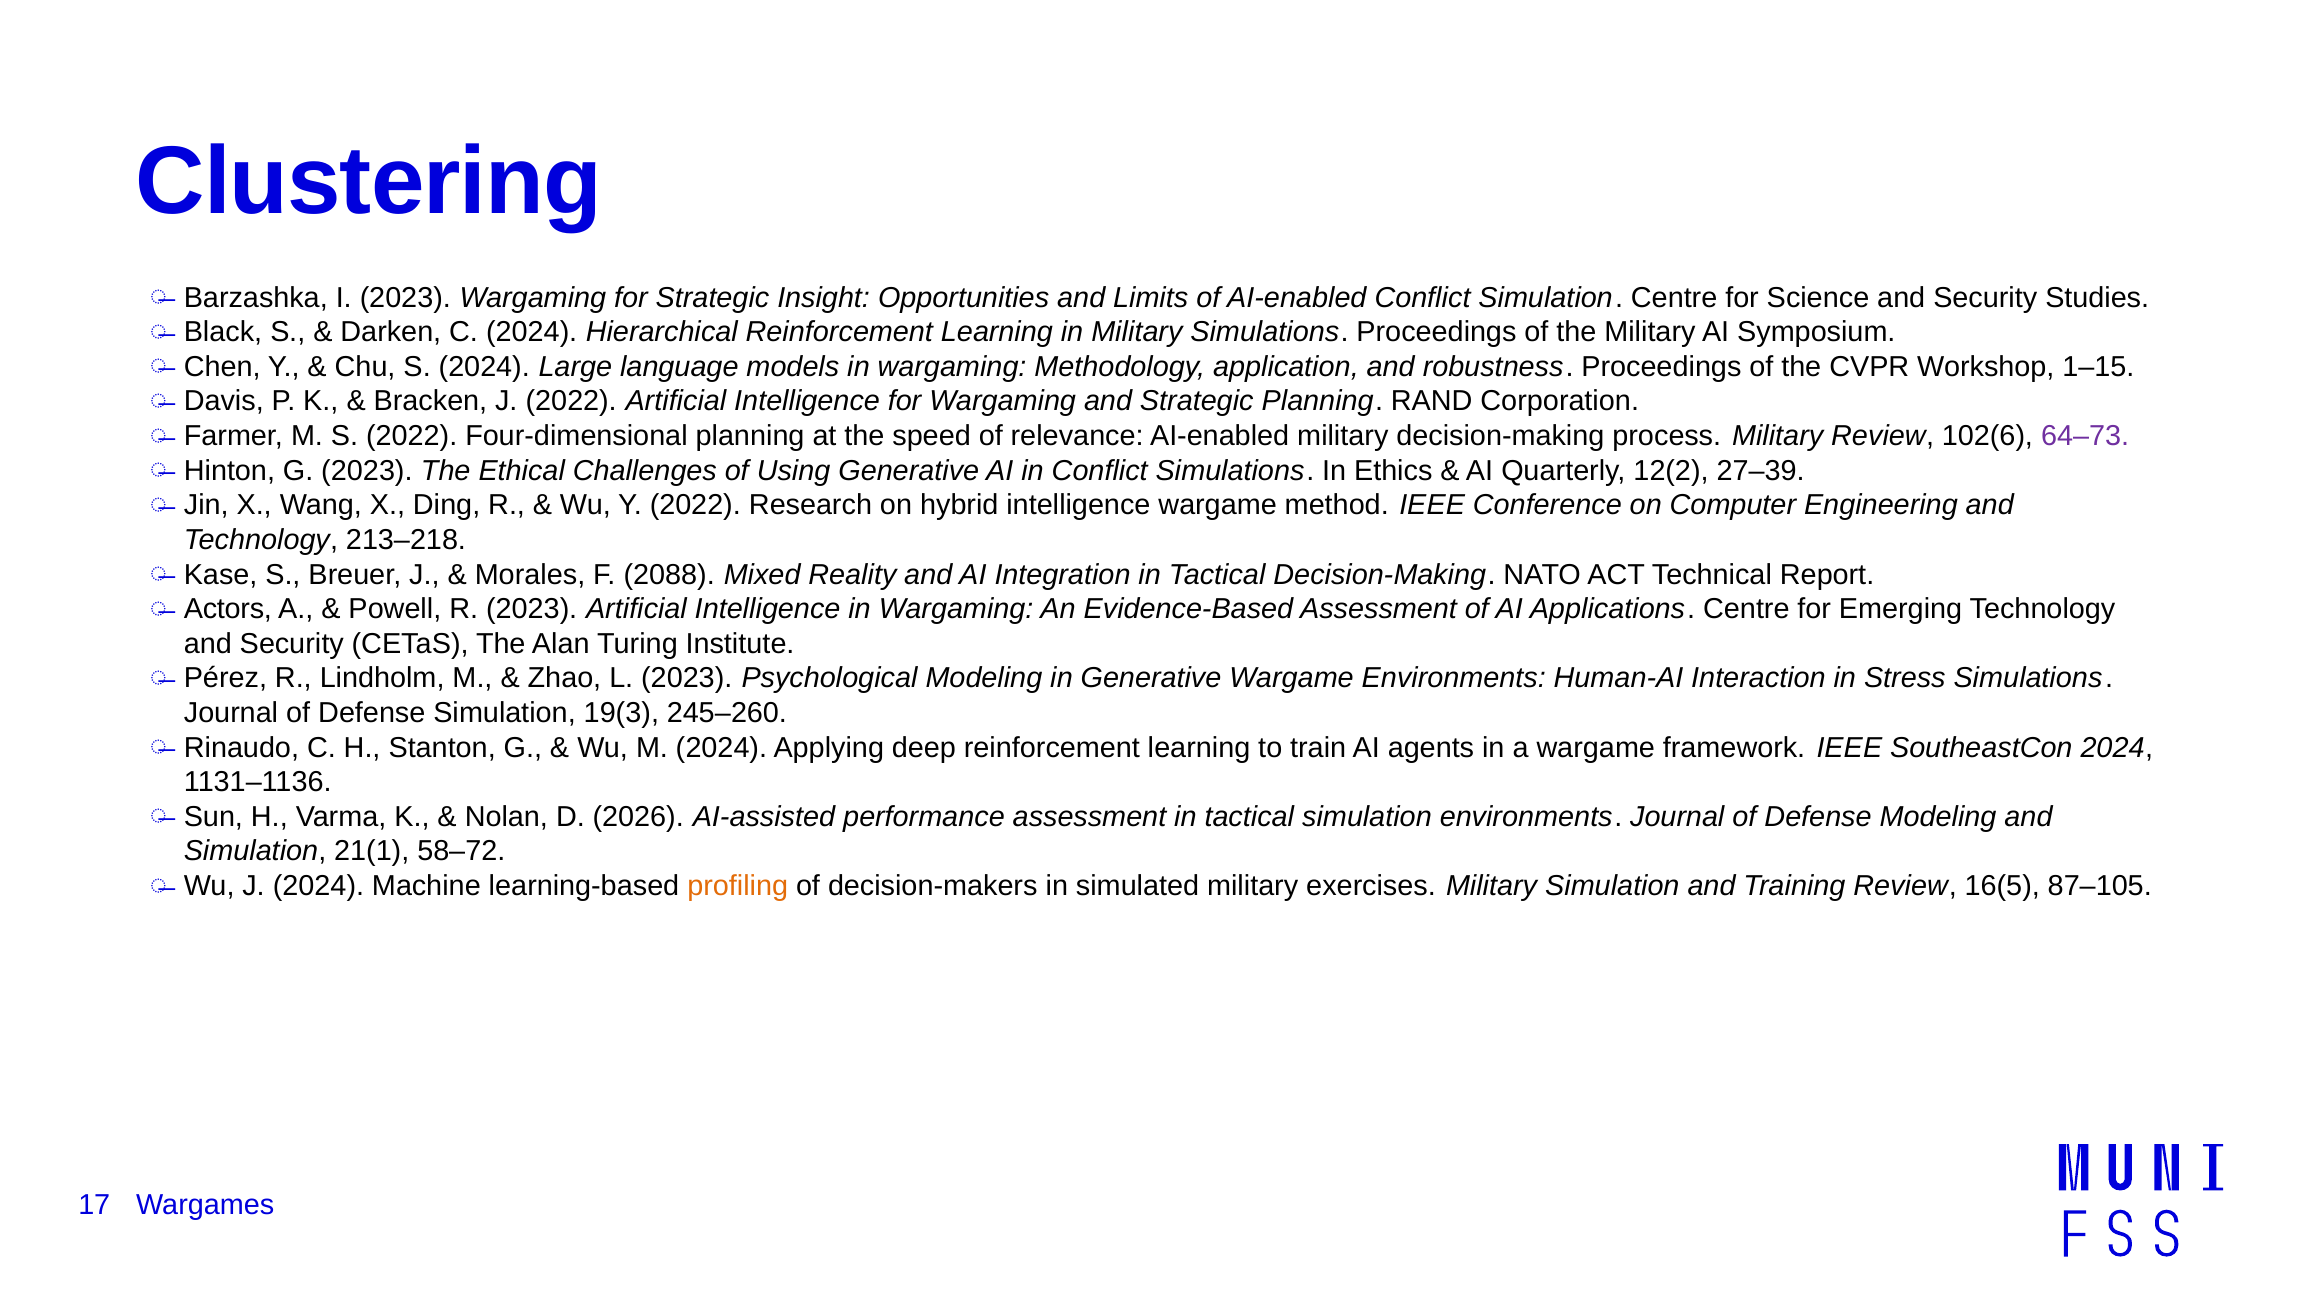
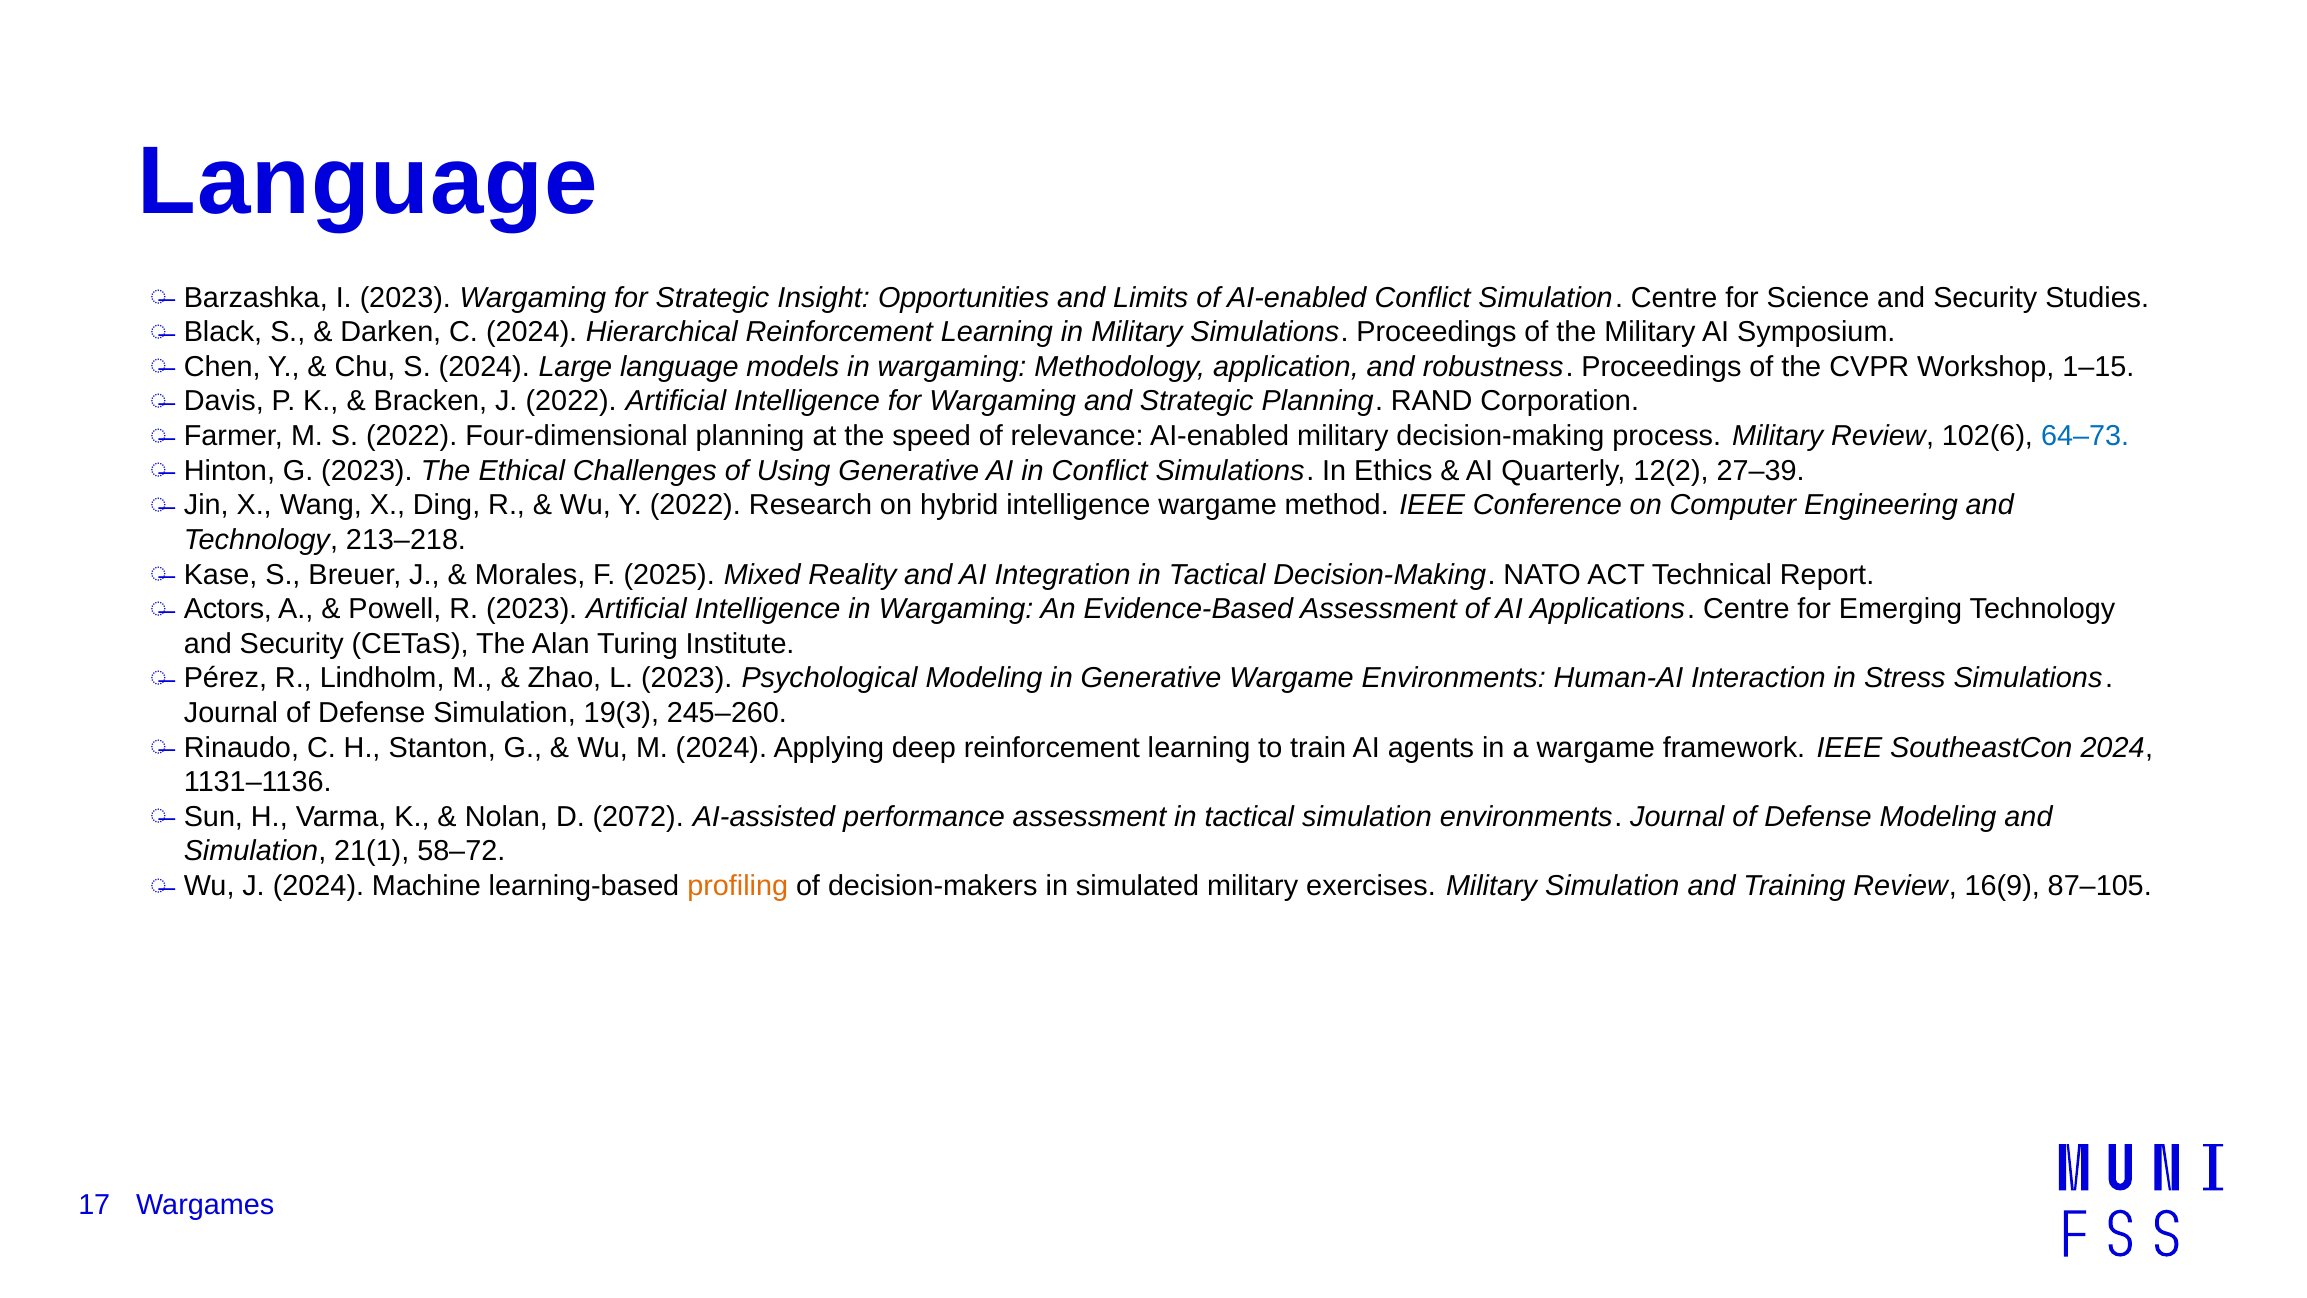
Clustering at (369, 181): Clustering -> Language
64–73 colour: purple -> blue
2088: 2088 -> 2025
2026: 2026 -> 2072
16(5: 16(5 -> 16(9
